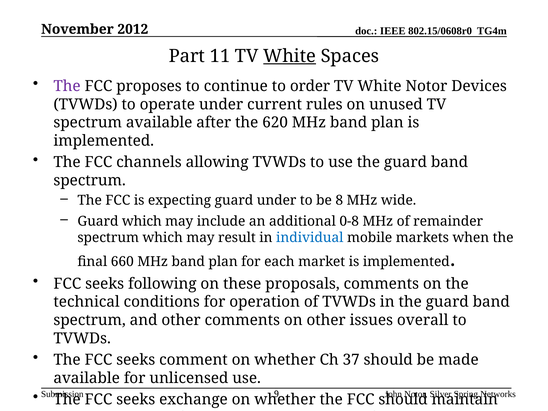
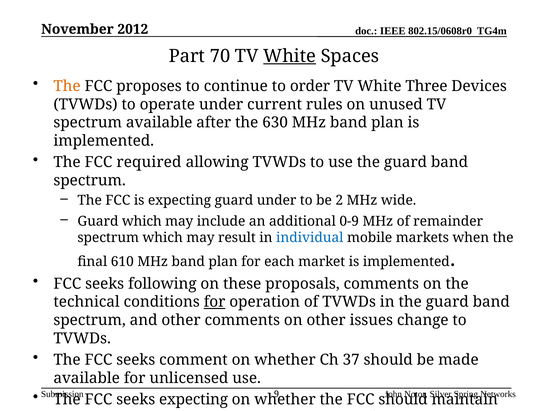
11: 11 -> 70
The at (67, 86) colour: purple -> orange
White Notor: Notor -> Three
620: 620 -> 630
FCC channels: channels -> required
8: 8 -> 2
0-8: 0-8 -> 0-9
660: 660 -> 610
for at (215, 302) underline: none -> present
overall: overall -> change
seeks exchange: exchange -> expecting
